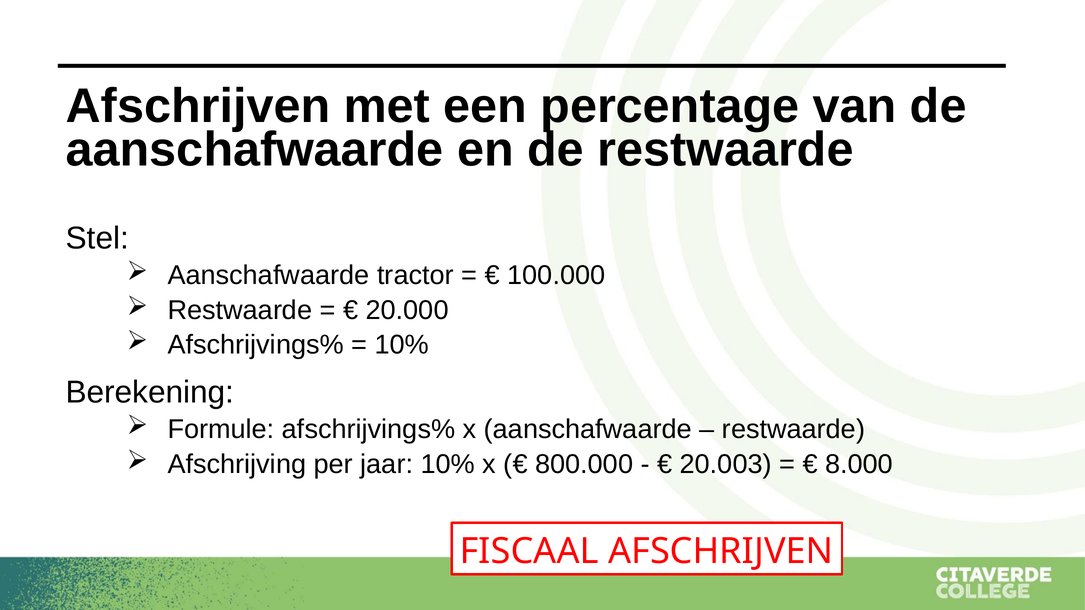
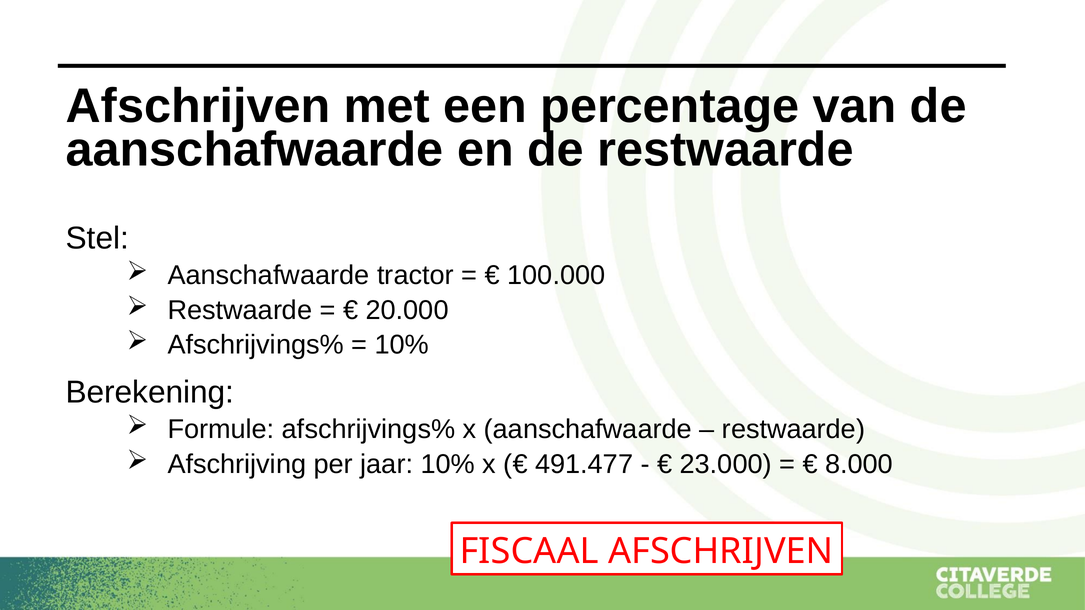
800.000: 800.000 -> 491.477
20.003: 20.003 -> 23.000
